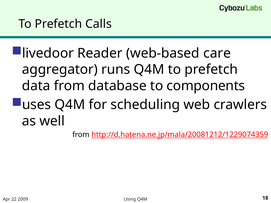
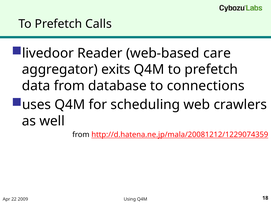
runs: runs -> exits
components: components -> connections
